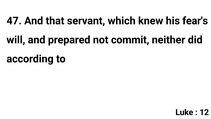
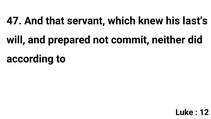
fear's: fear's -> last's
